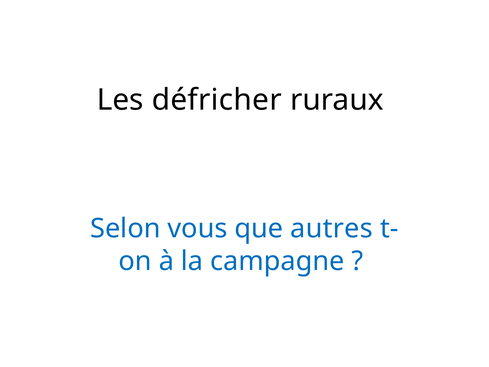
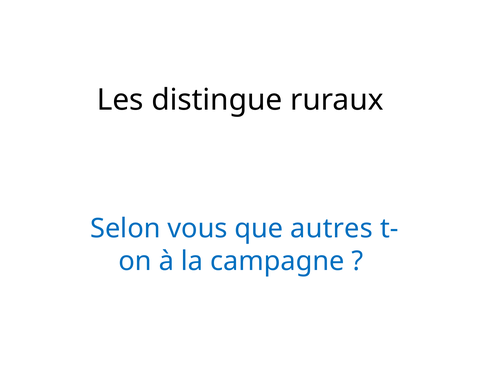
défricher: défricher -> distingue
